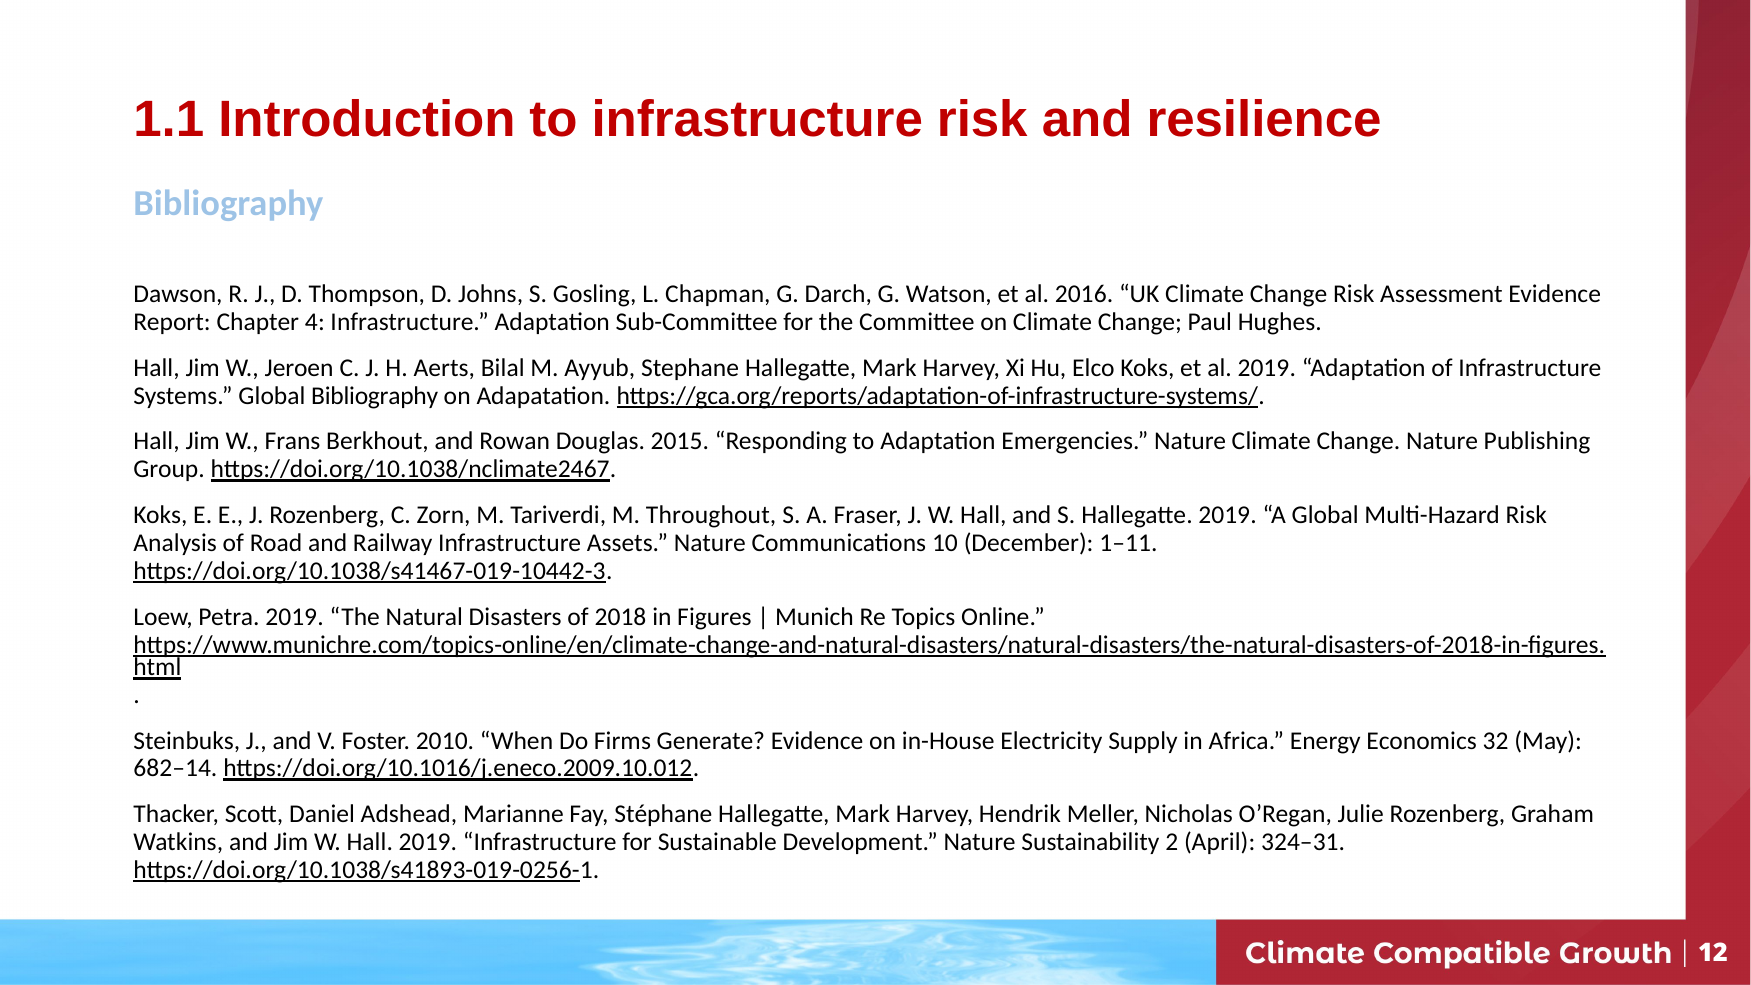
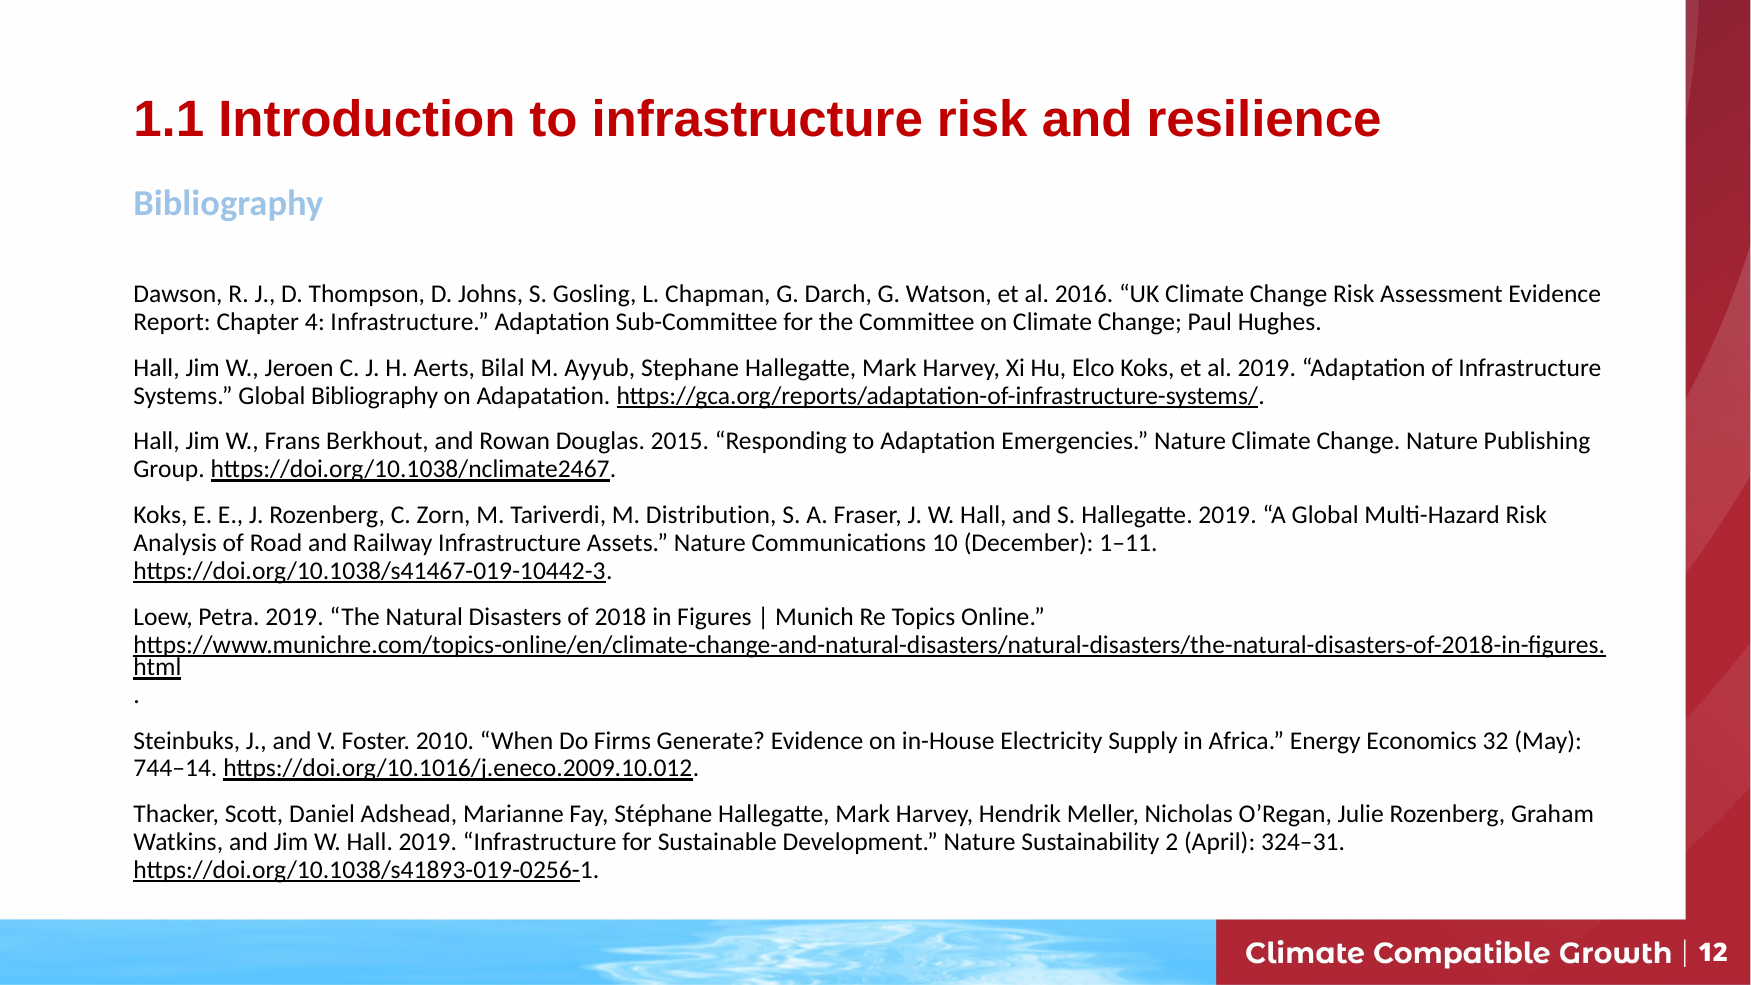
Throughout: Throughout -> Distribution
682–14: 682–14 -> 744–14
